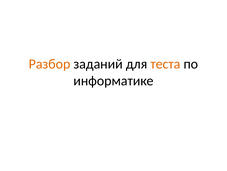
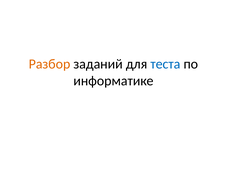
теста colour: orange -> blue
